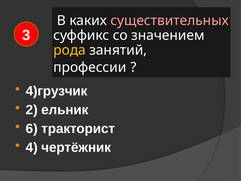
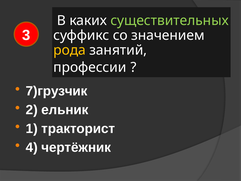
существительных colour: pink -> light green
4)грузчик: 4)грузчик -> 7)грузчик
6: 6 -> 1
